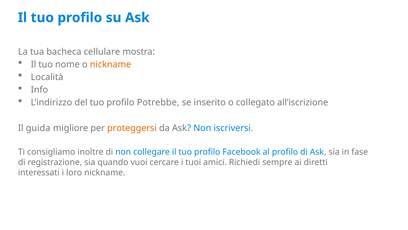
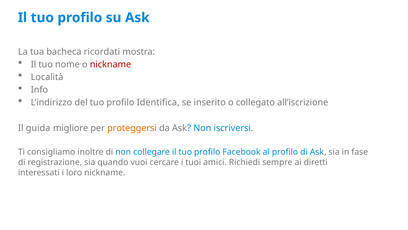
cellulare: cellulare -> ricordati
nickname at (111, 64) colour: orange -> red
Potrebbe: Potrebbe -> Identifica
